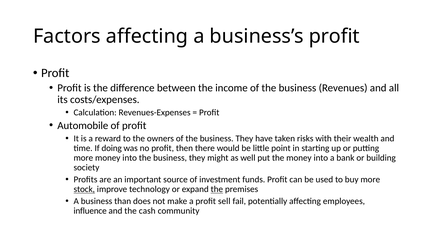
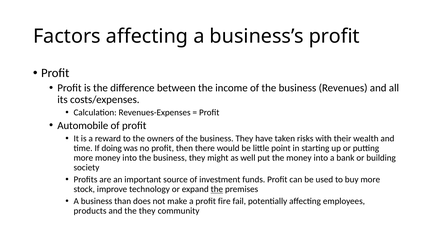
stock underline: present -> none
sell: sell -> fire
influence: influence -> products
the cash: cash -> they
